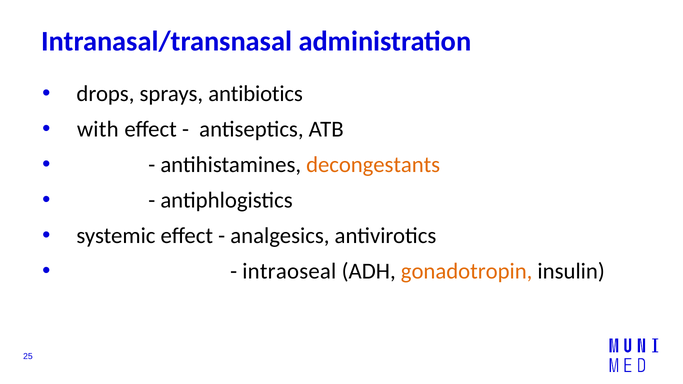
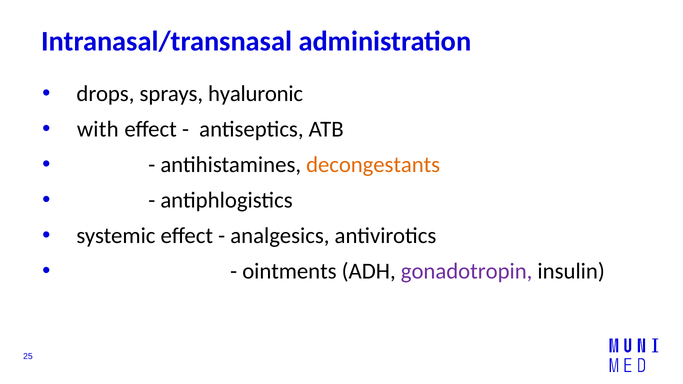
antibiotics: antibiotics -> hyaluronic
intraoseal: intraoseal -> ointments
gonadotropin colour: orange -> purple
